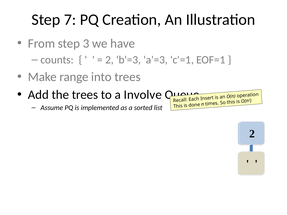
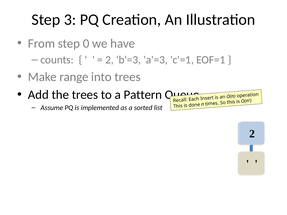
Step 7: 7 -> 3
step 3: 3 -> 0
Involve: Involve -> Pattern
